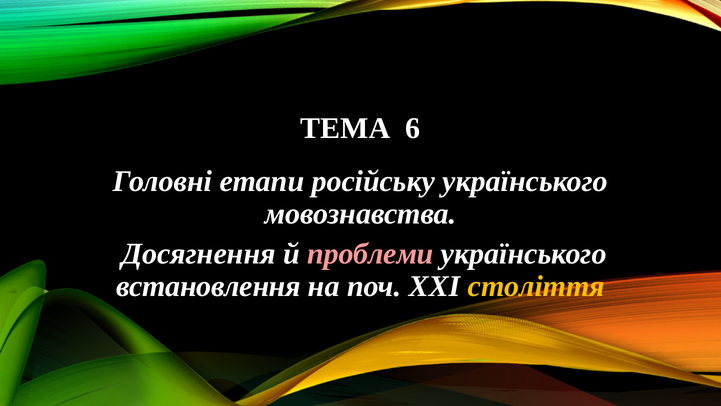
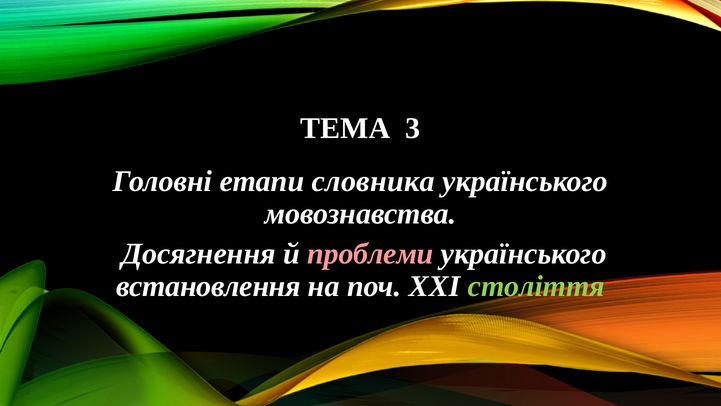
6: 6 -> 3
російську: російську -> словника
століття colour: yellow -> light green
